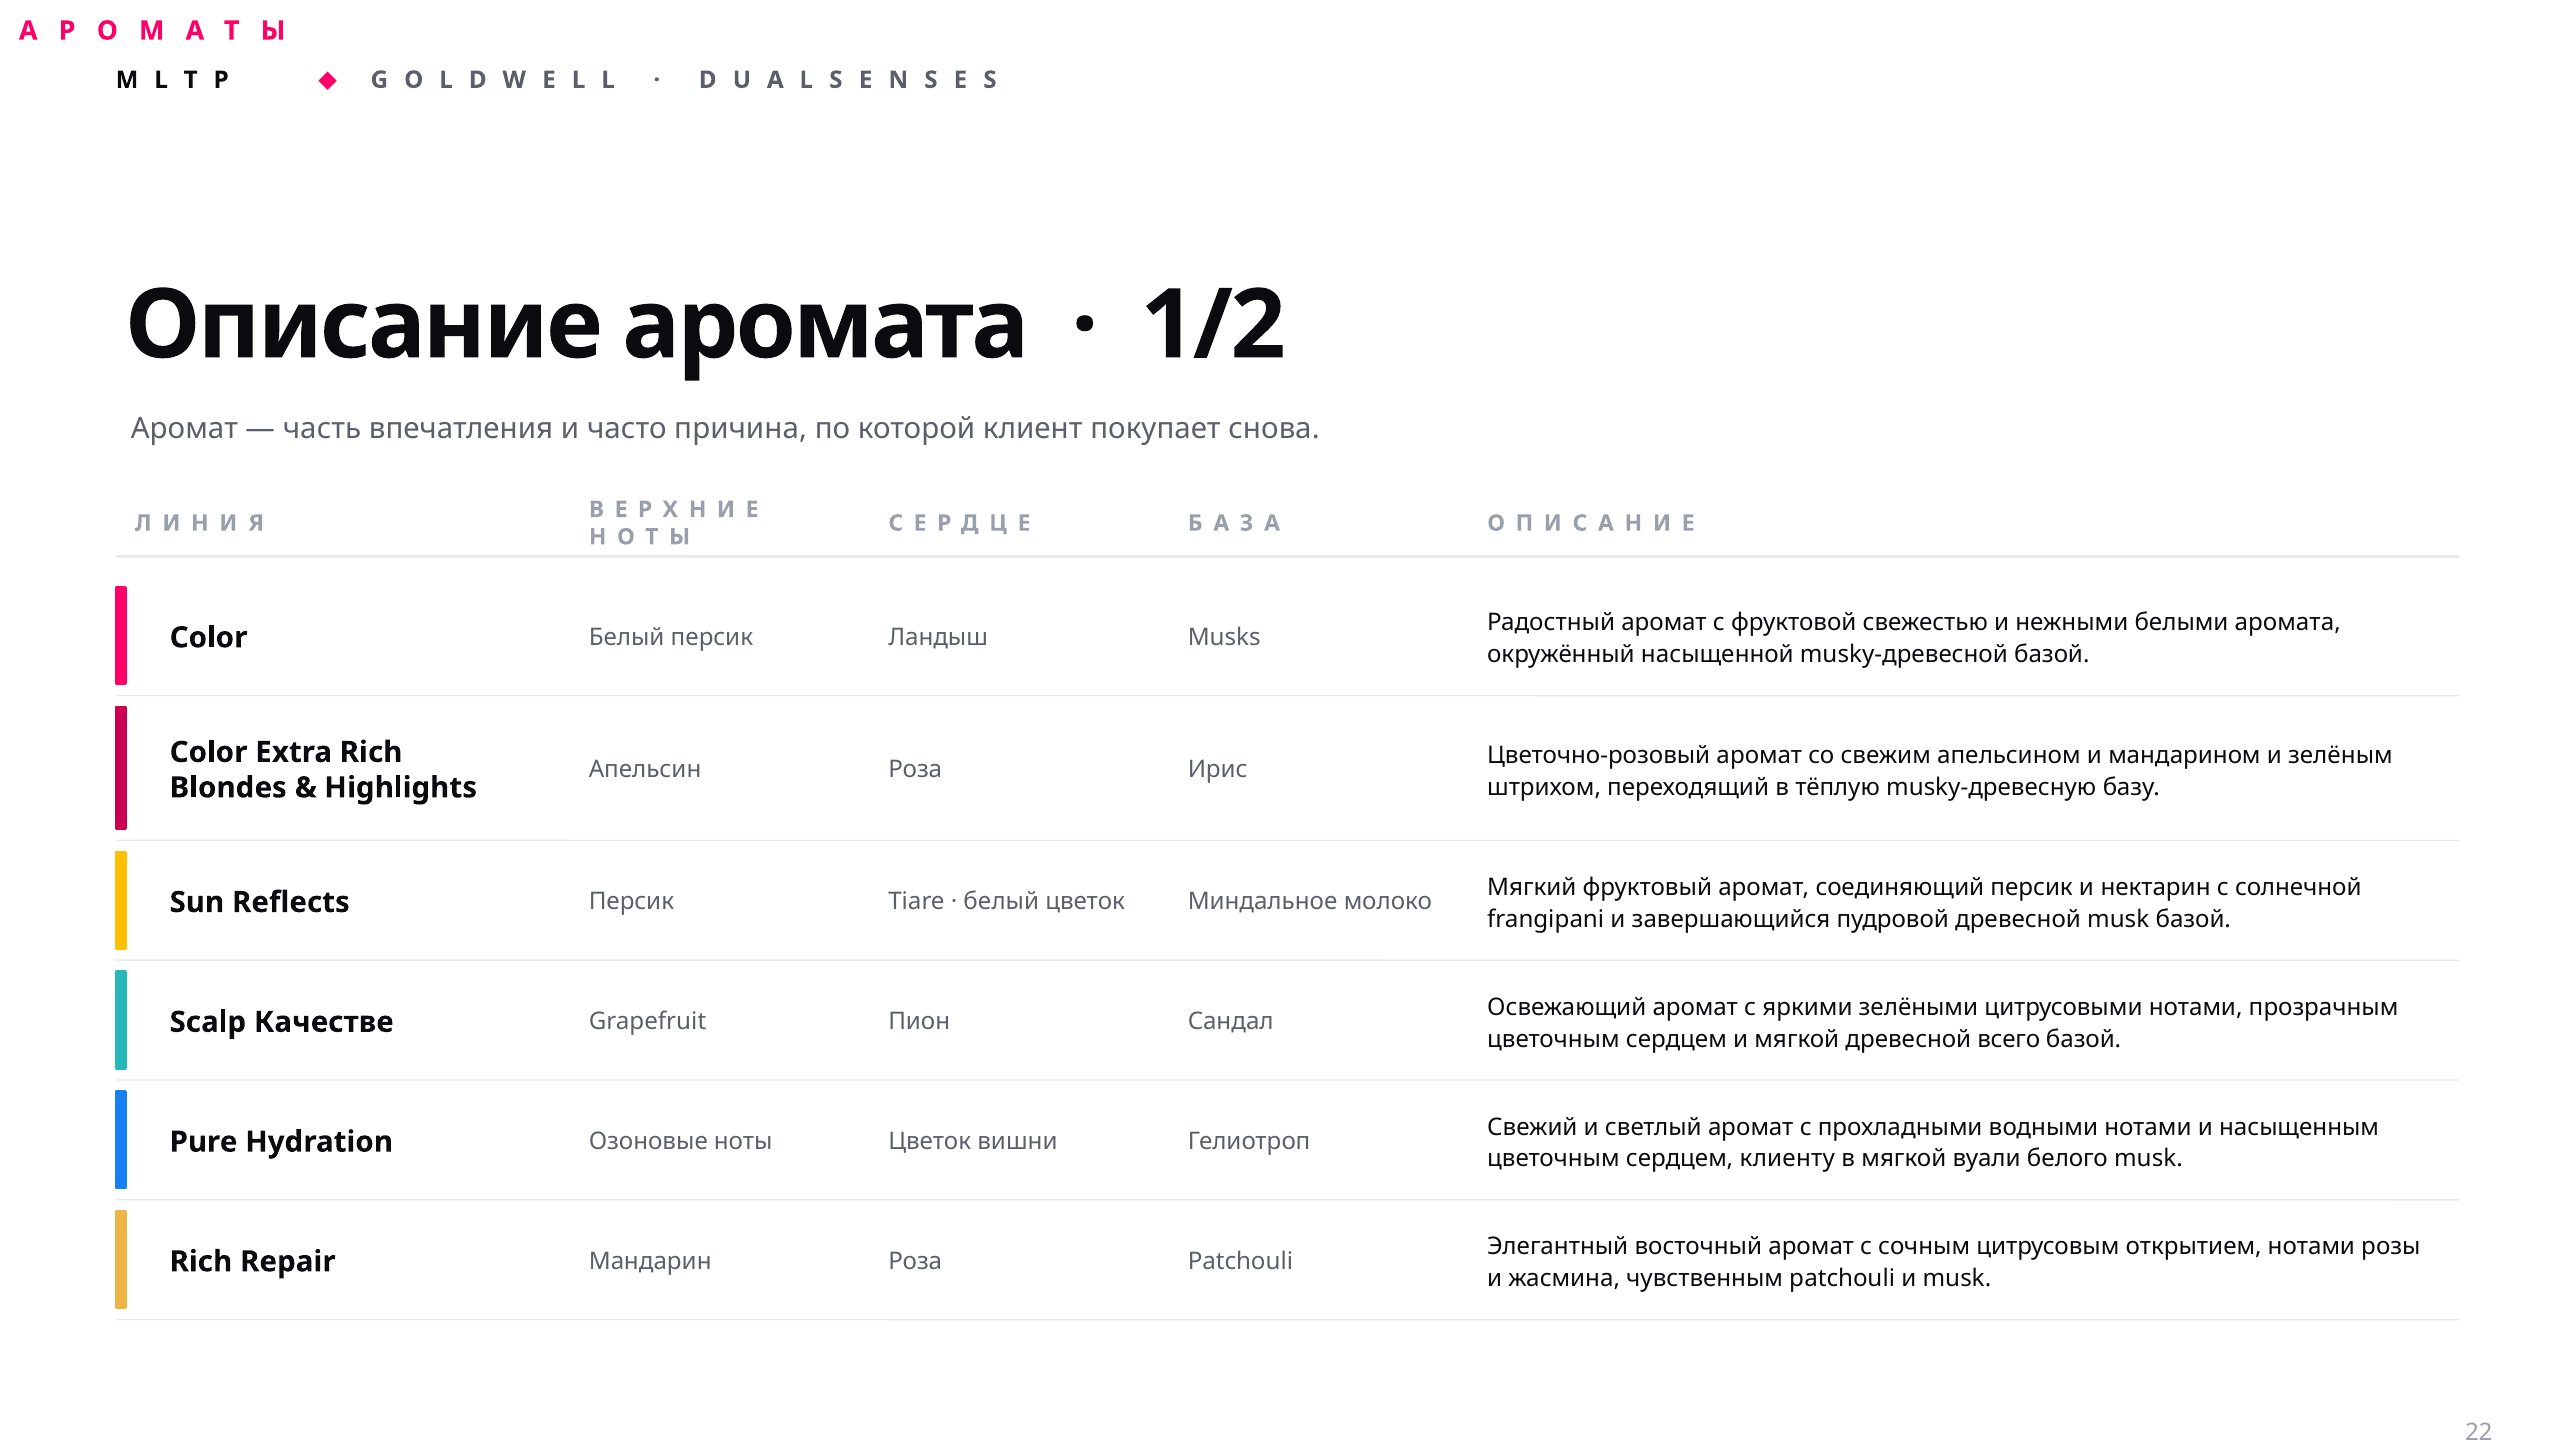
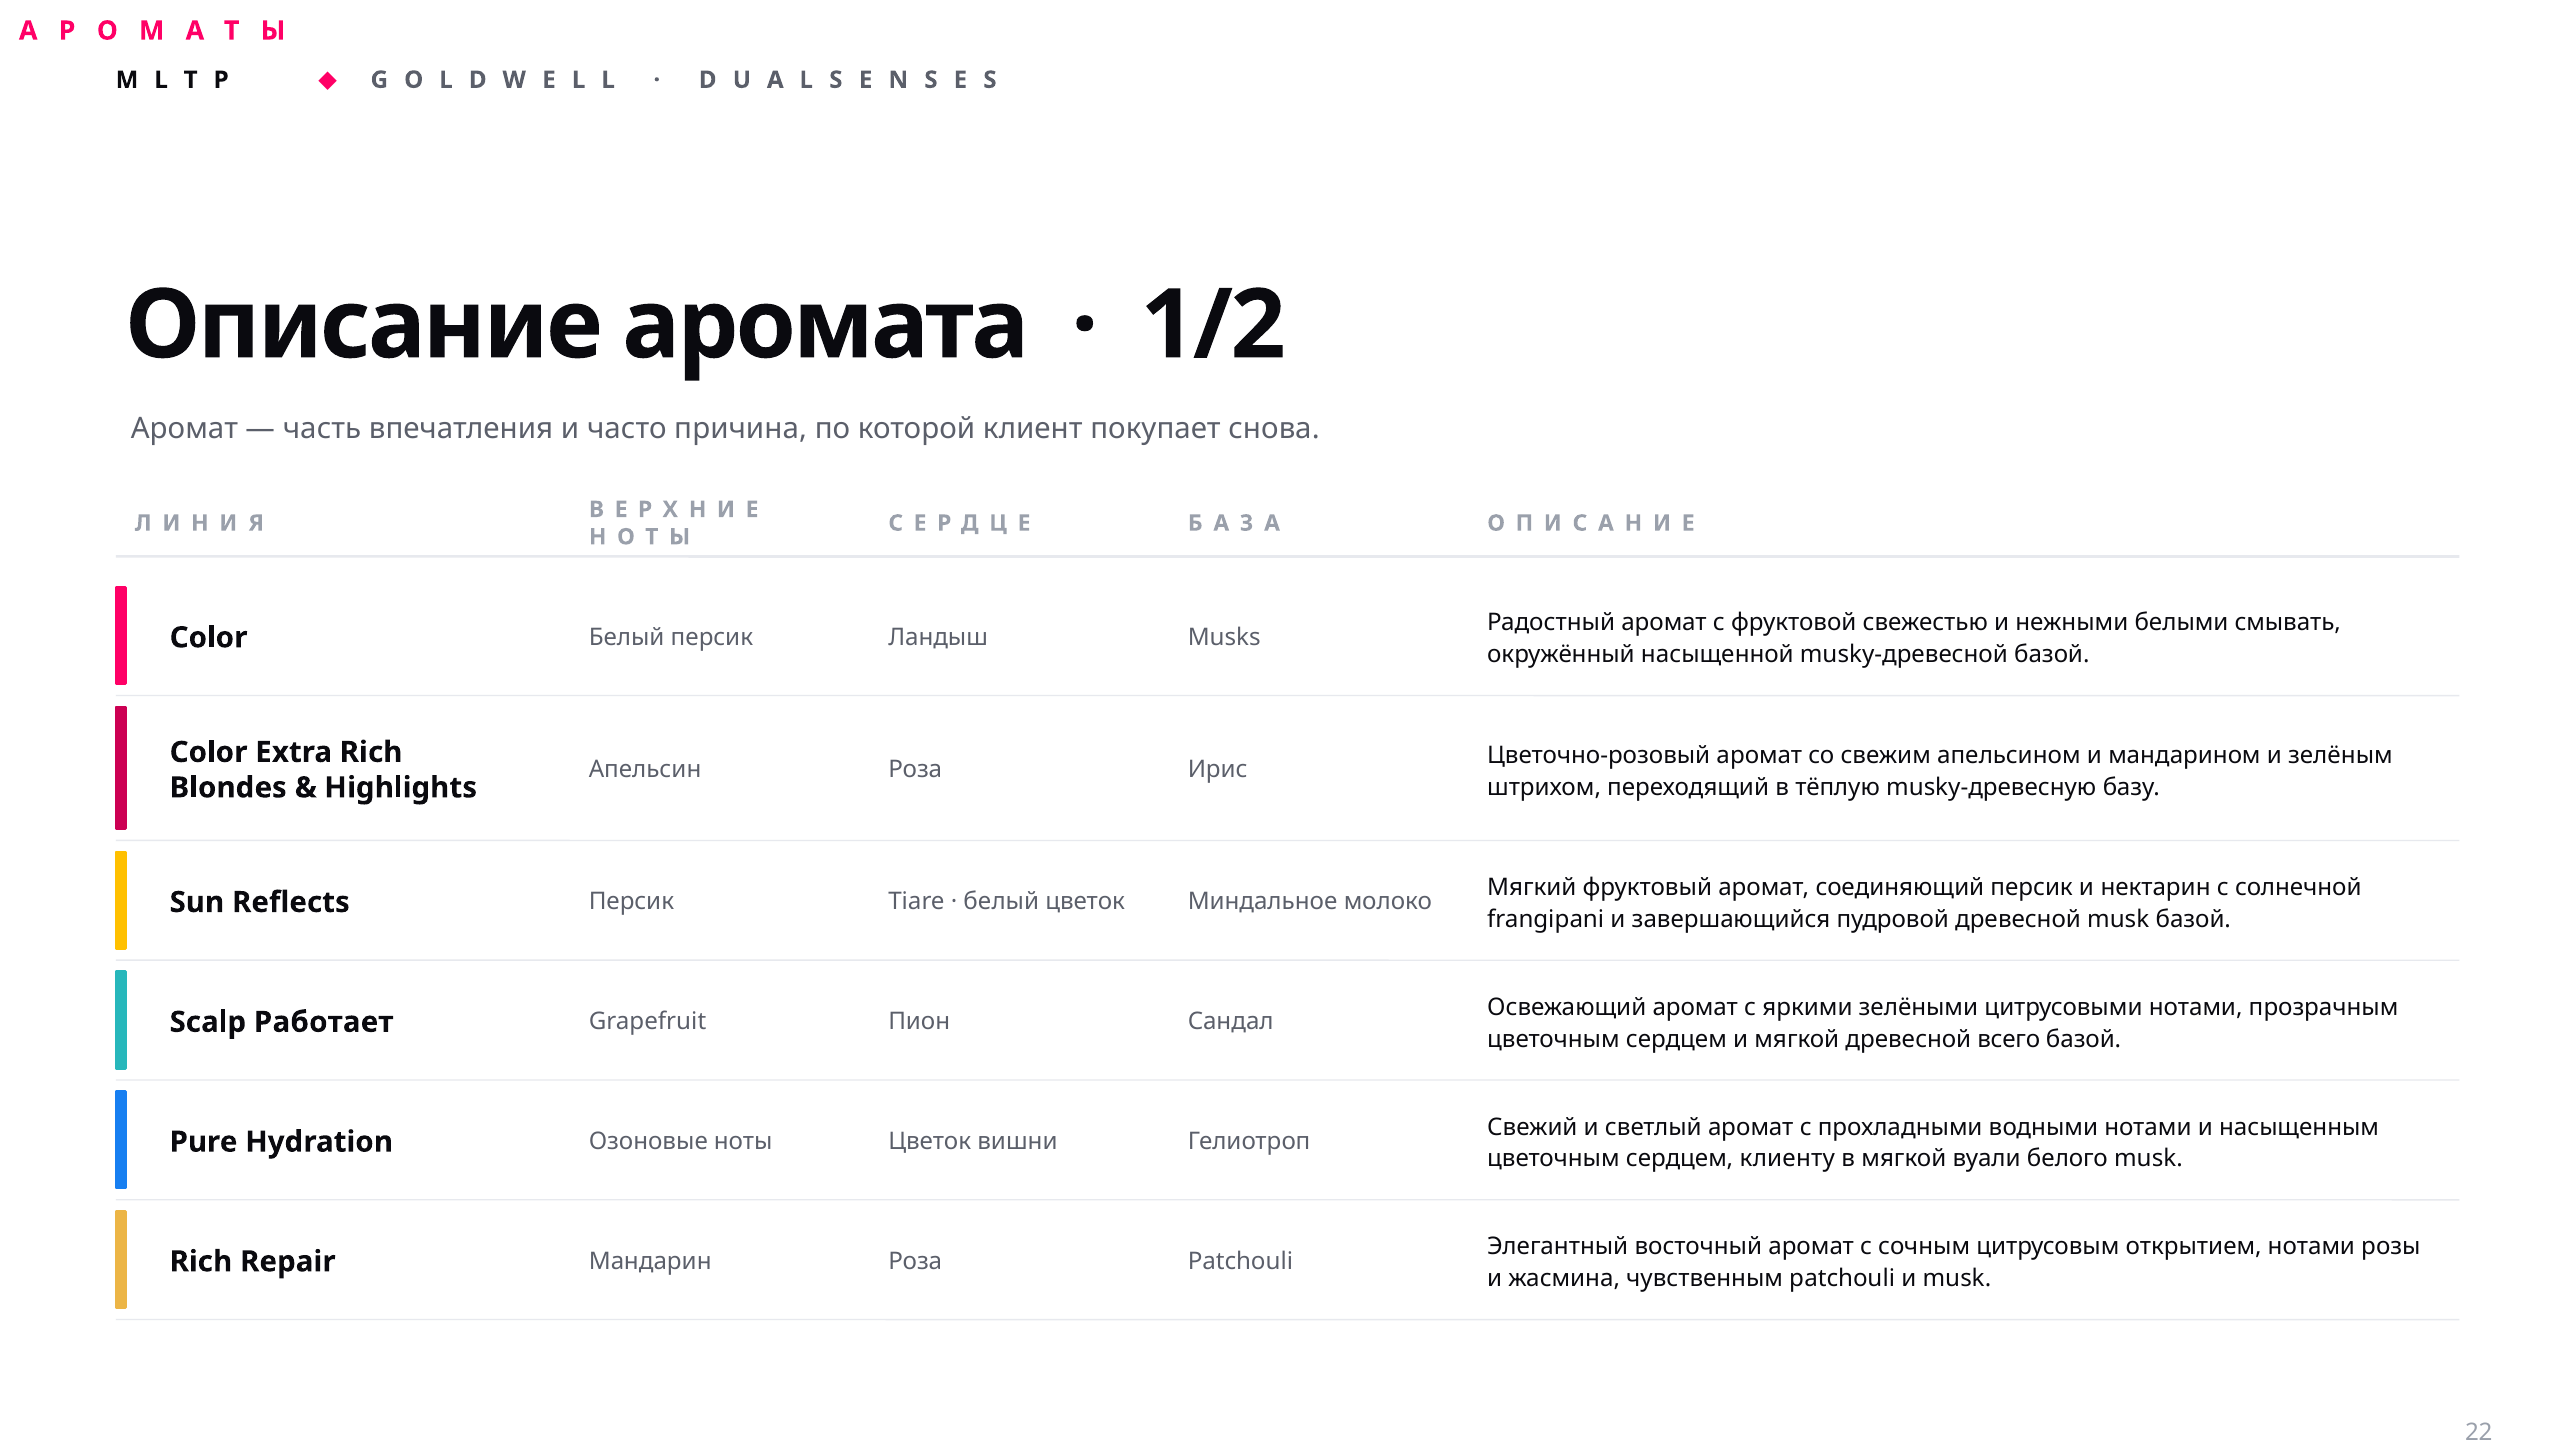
белыми аромата: аромата -> смывать
Качестве: Качестве -> Работает
